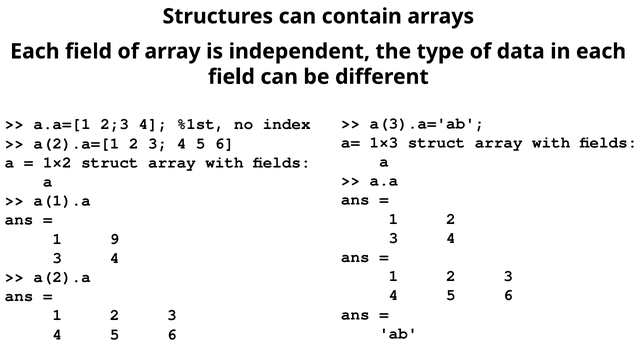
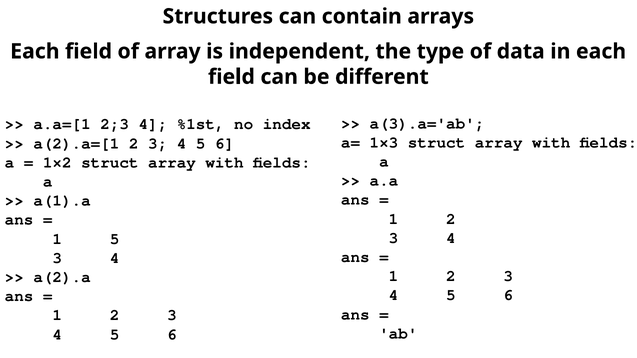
1 9: 9 -> 5
